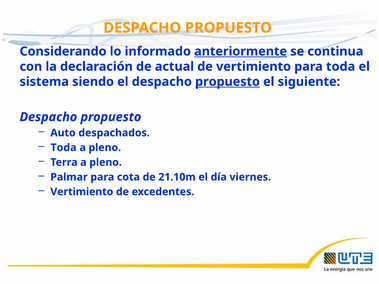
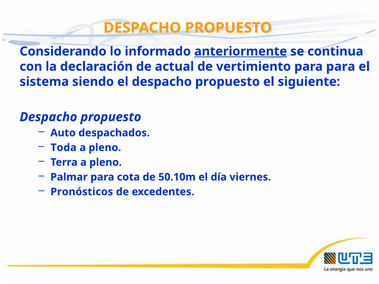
para toda: toda -> para
propuesto at (228, 82) underline: present -> none
21.10m: 21.10m -> 50.10m
Vertimiento at (82, 192): Vertimiento -> Pronósticos
